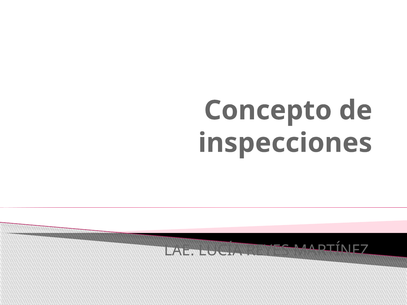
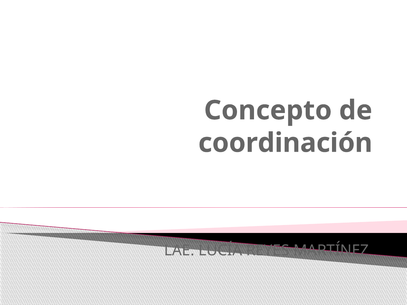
inspecciones: inspecciones -> coordinación
